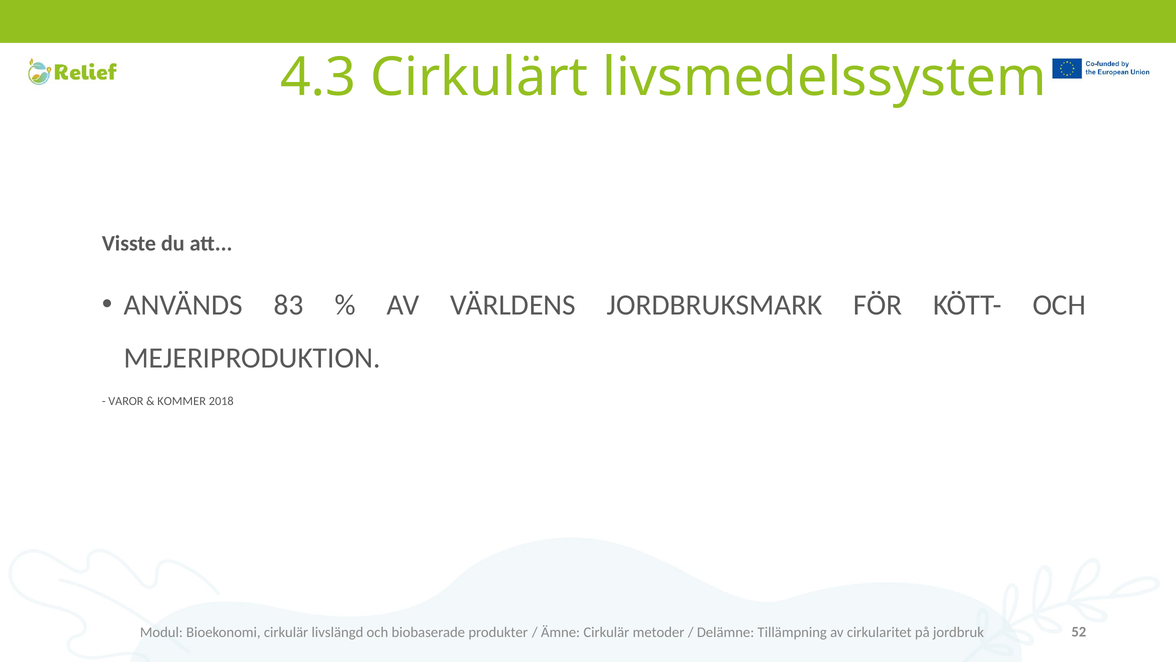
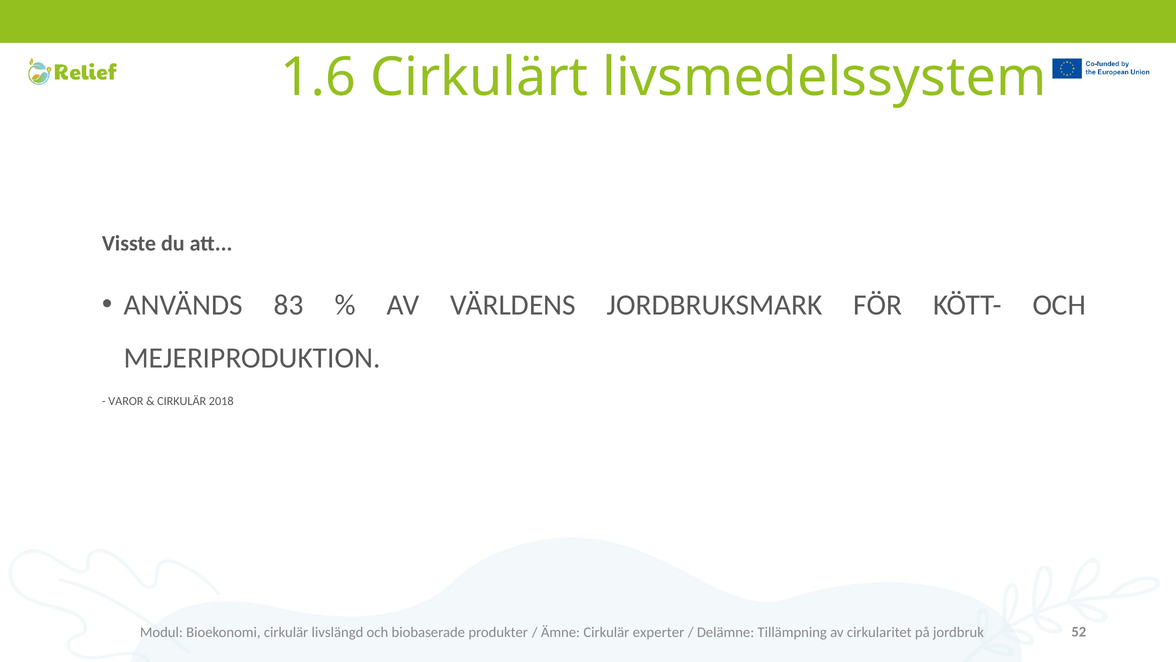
4.3: 4.3 -> 1.6
KOMMER at (182, 401): KOMMER -> CIRKULÄR
metoder: metoder -> experter
